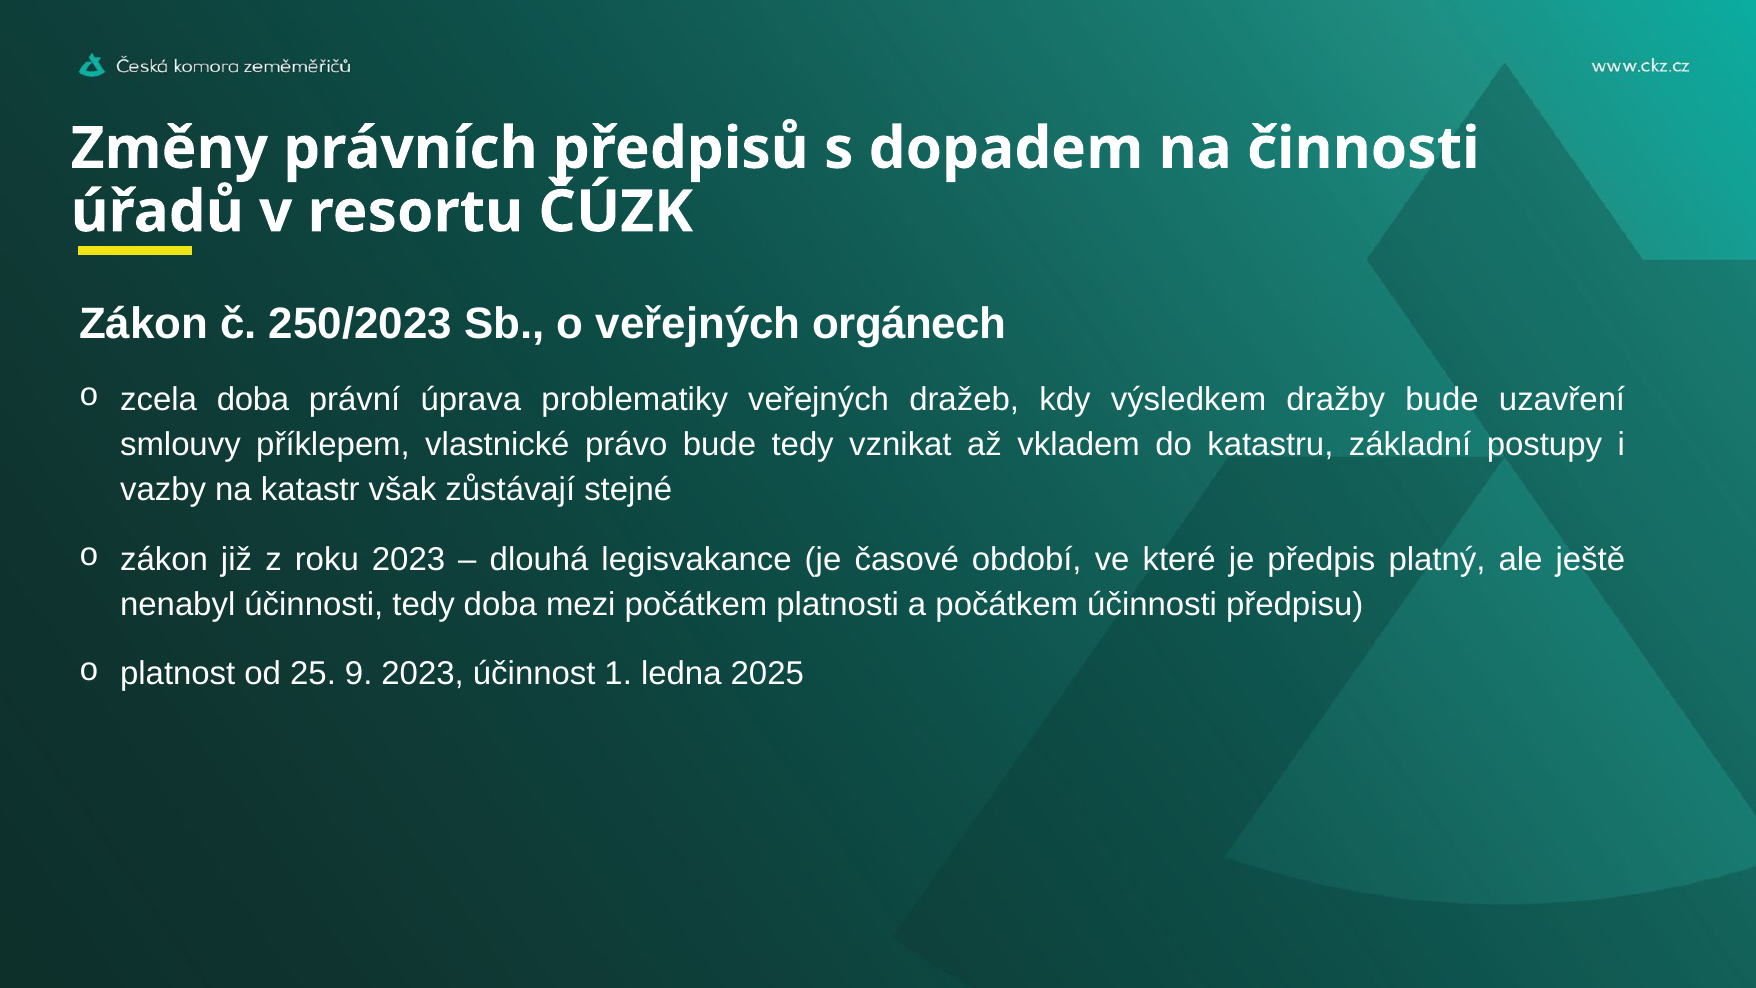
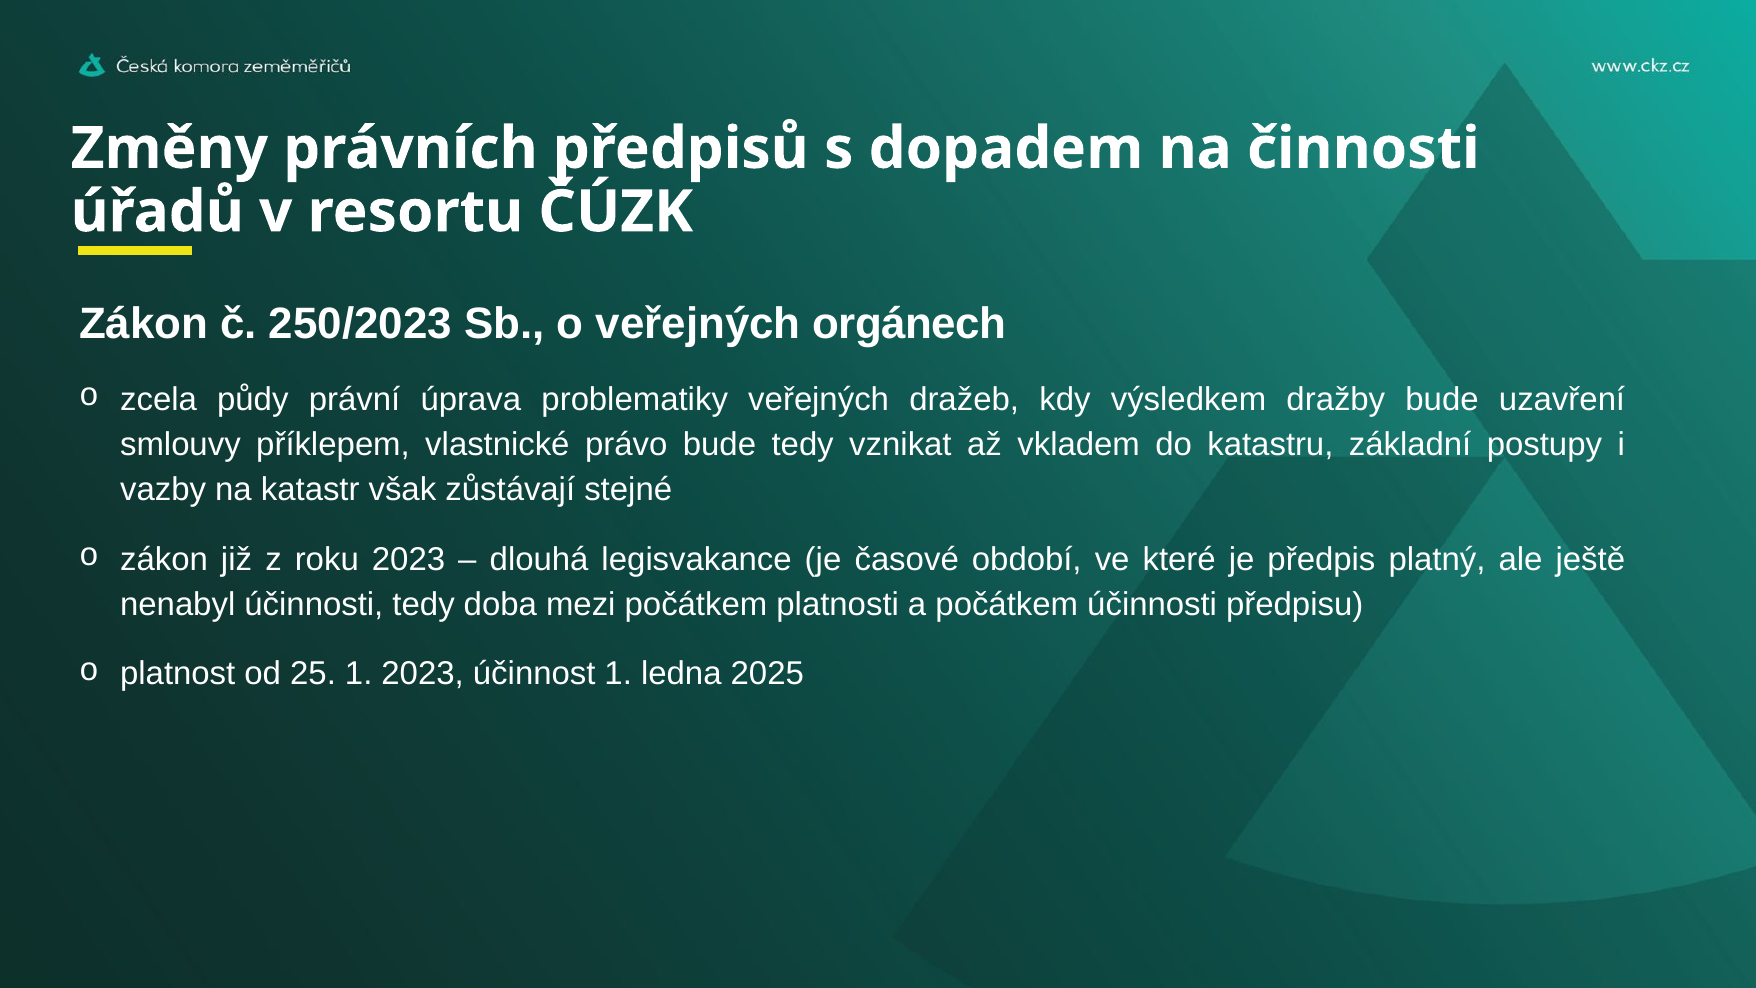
zcela doba: doba -> půdy
25 9: 9 -> 1
